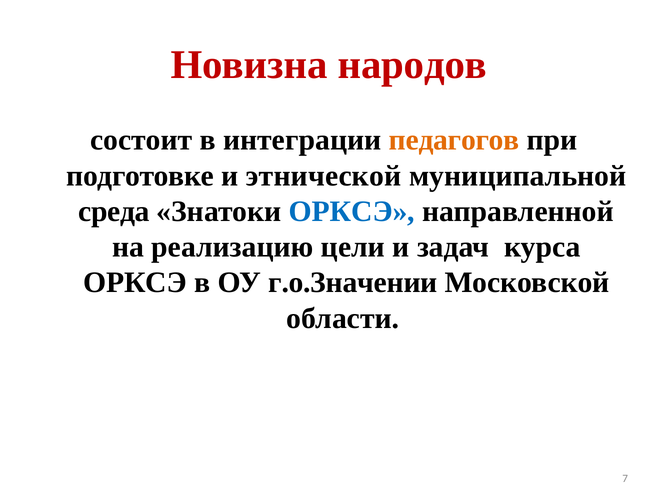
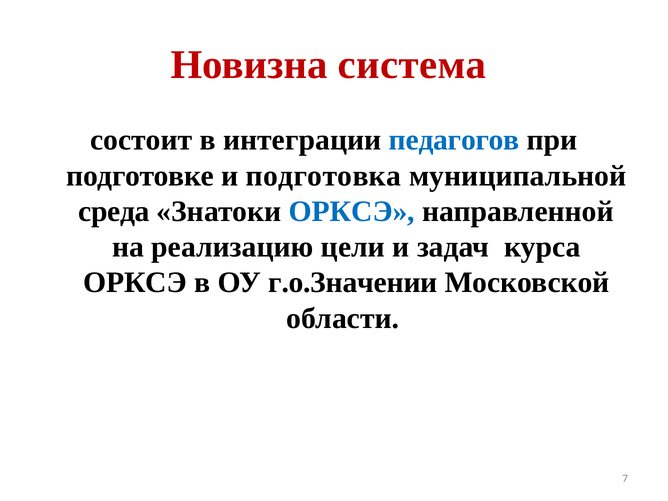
народов: народов -> система
педагогов colour: orange -> blue
этнической: этнической -> подготовка
